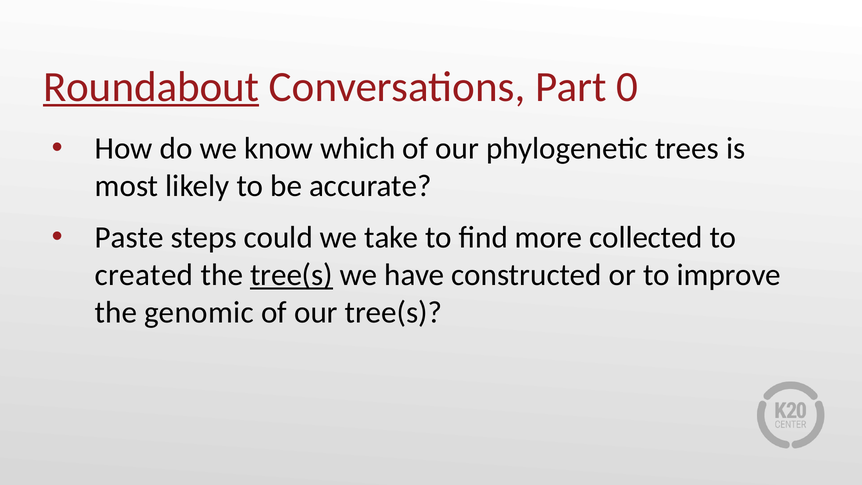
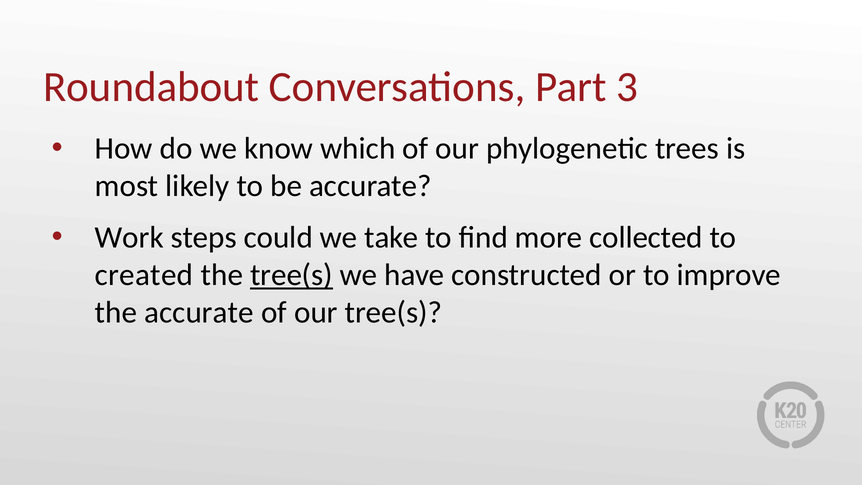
Roundabout underline: present -> none
0: 0 -> 3
Paste: Paste -> Work
the genomic: genomic -> accurate
